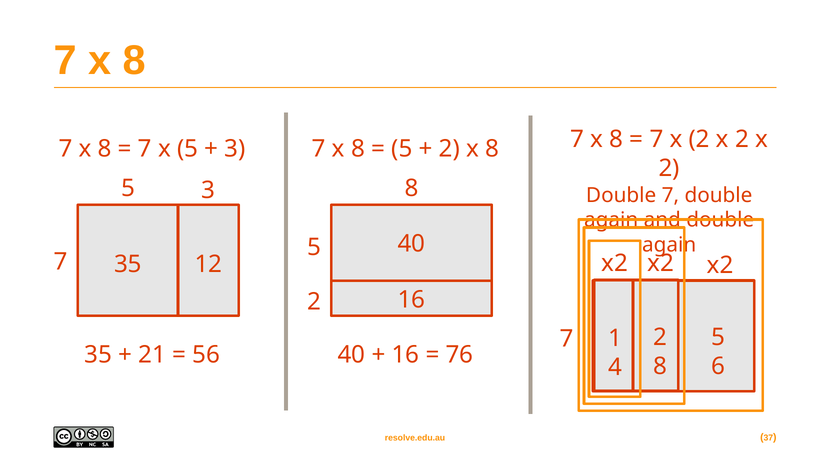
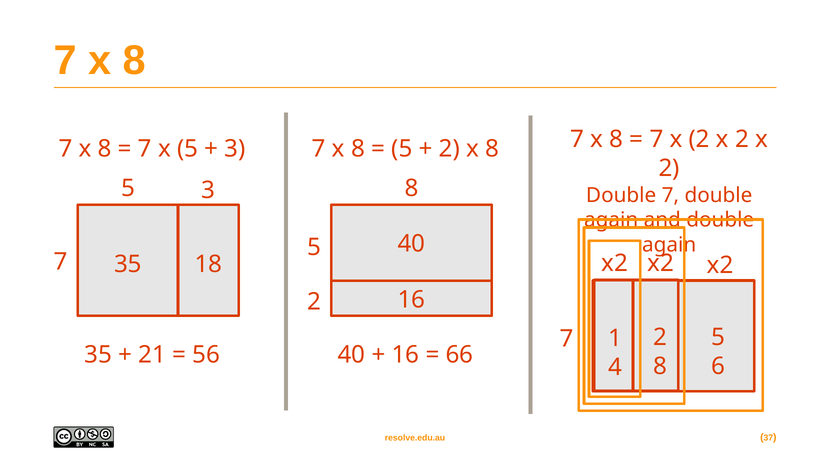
12: 12 -> 18
76: 76 -> 66
